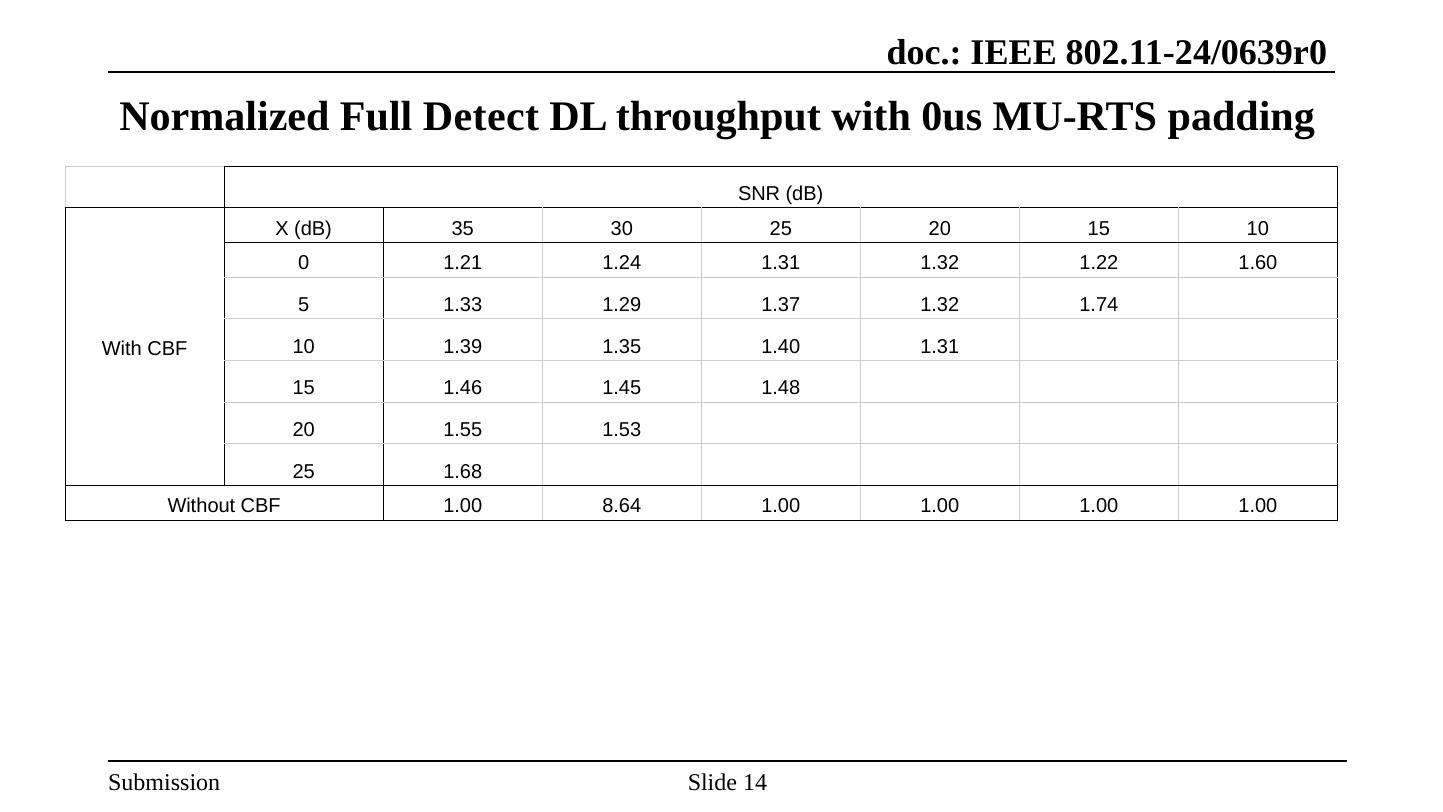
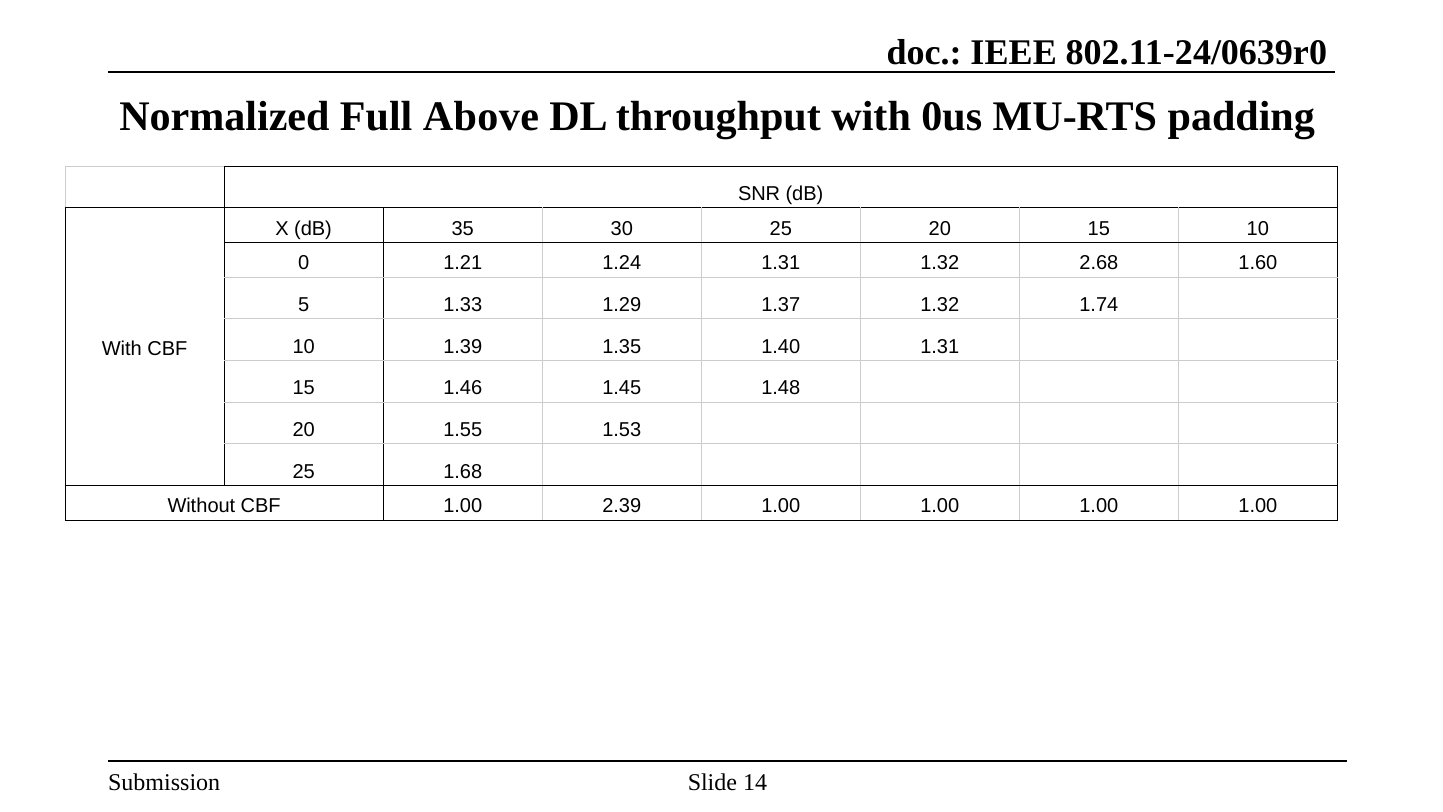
Detect: Detect -> Above
1.22: 1.22 -> 2.68
8.64: 8.64 -> 2.39
